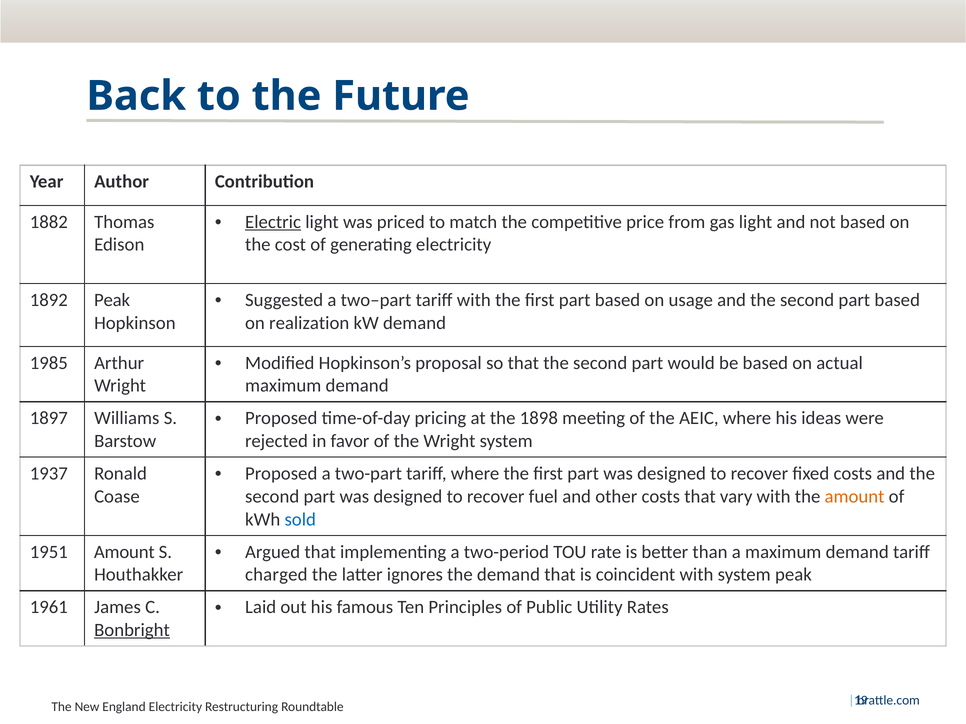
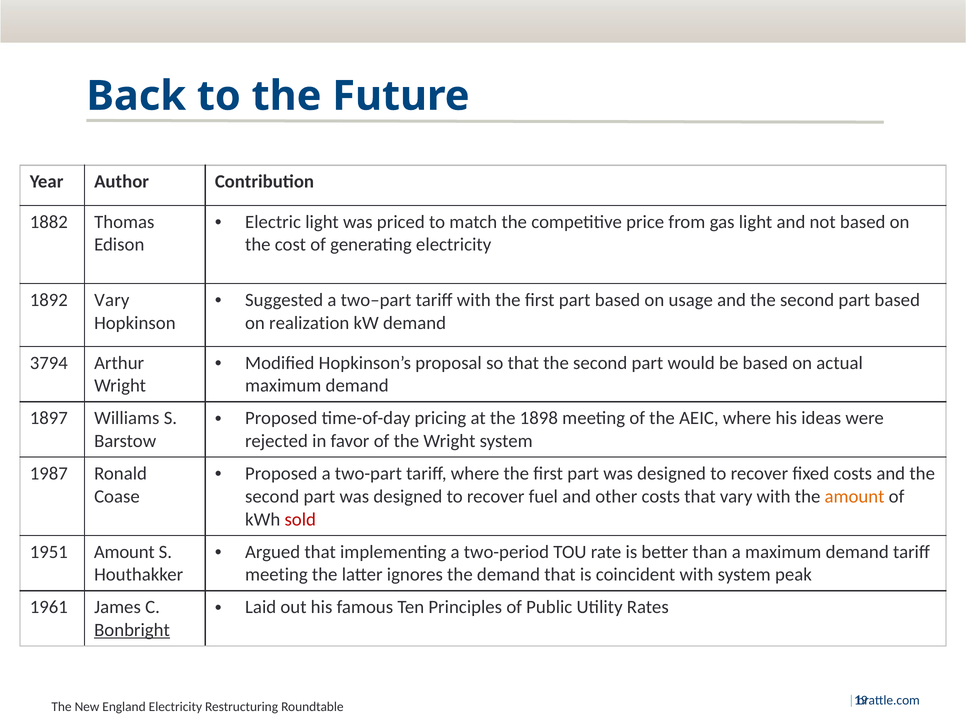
Electric underline: present -> none
1892 Peak: Peak -> Vary
1985: 1985 -> 3794
1937: 1937 -> 1987
sold colour: blue -> red
charged at (276, 575): charged -> meeting
